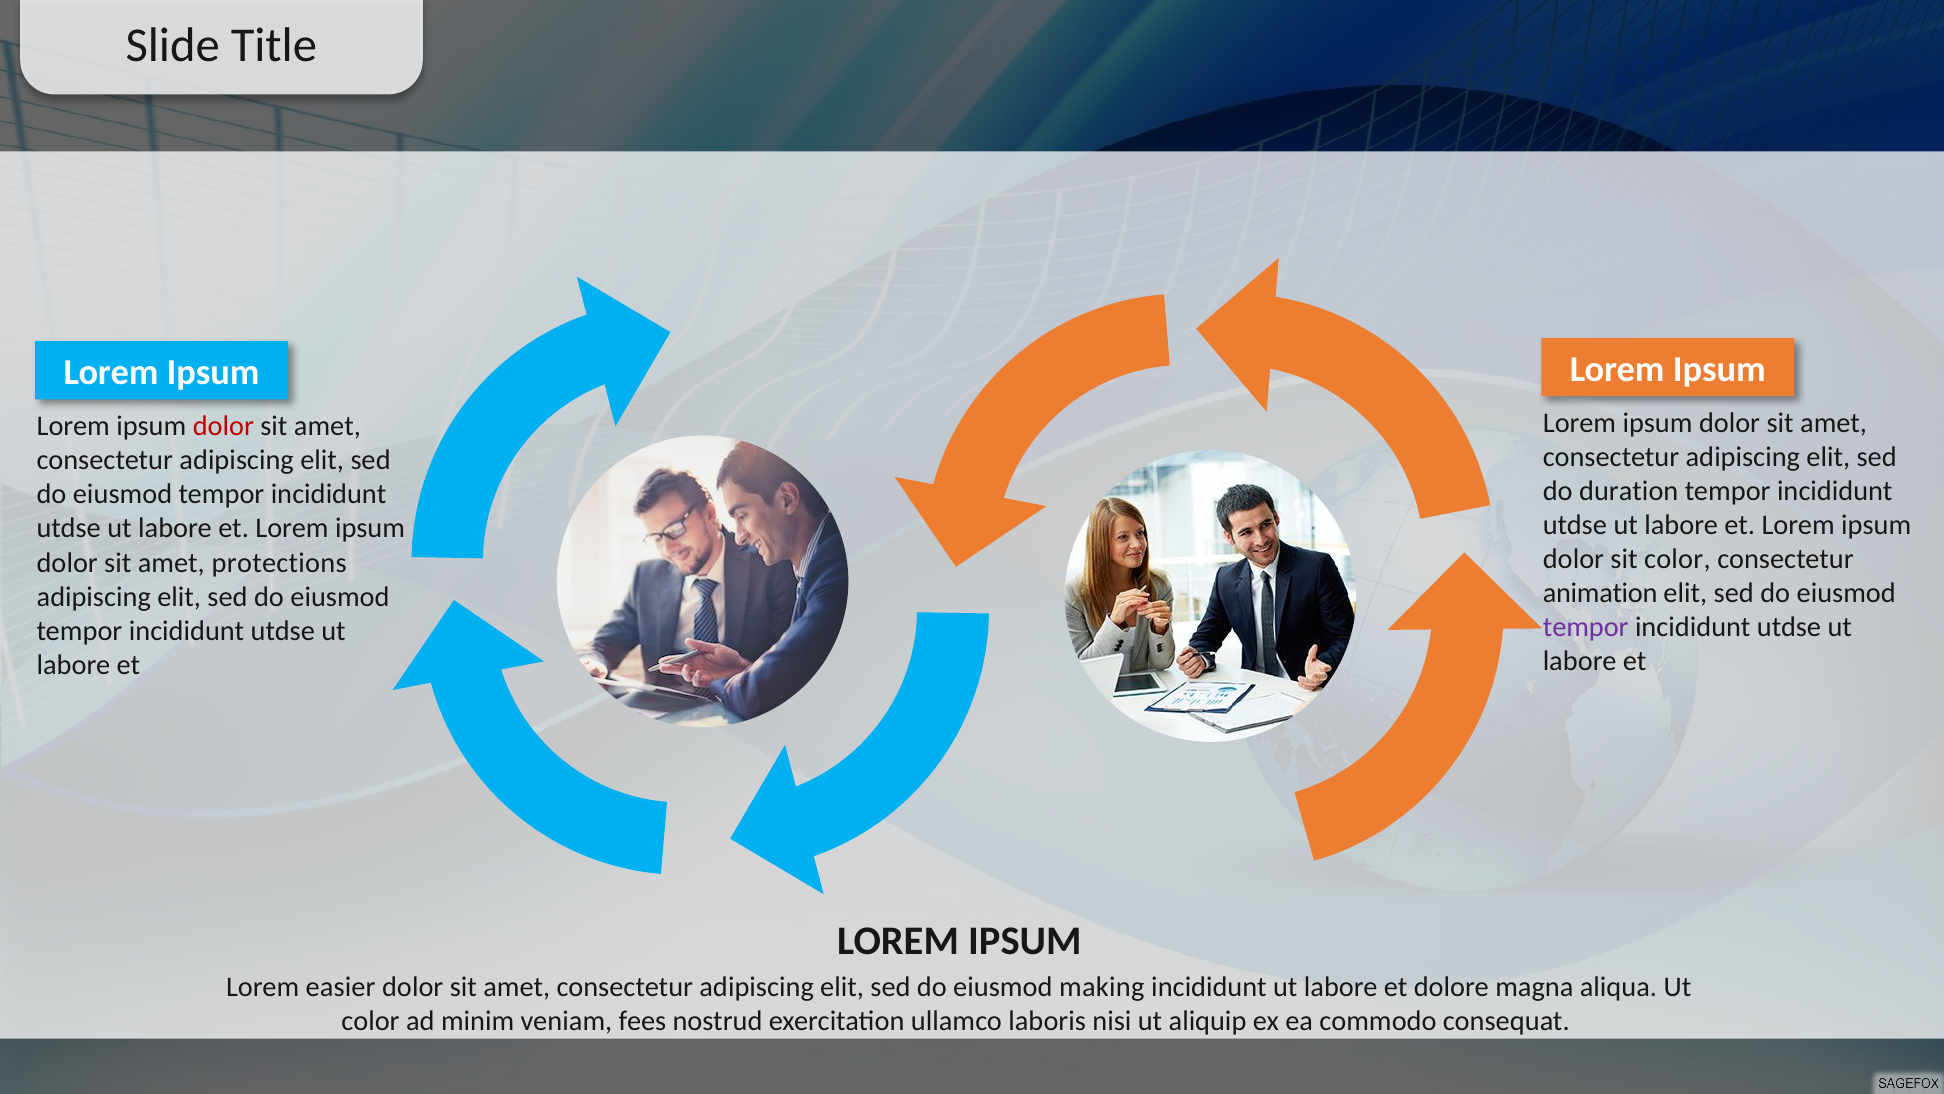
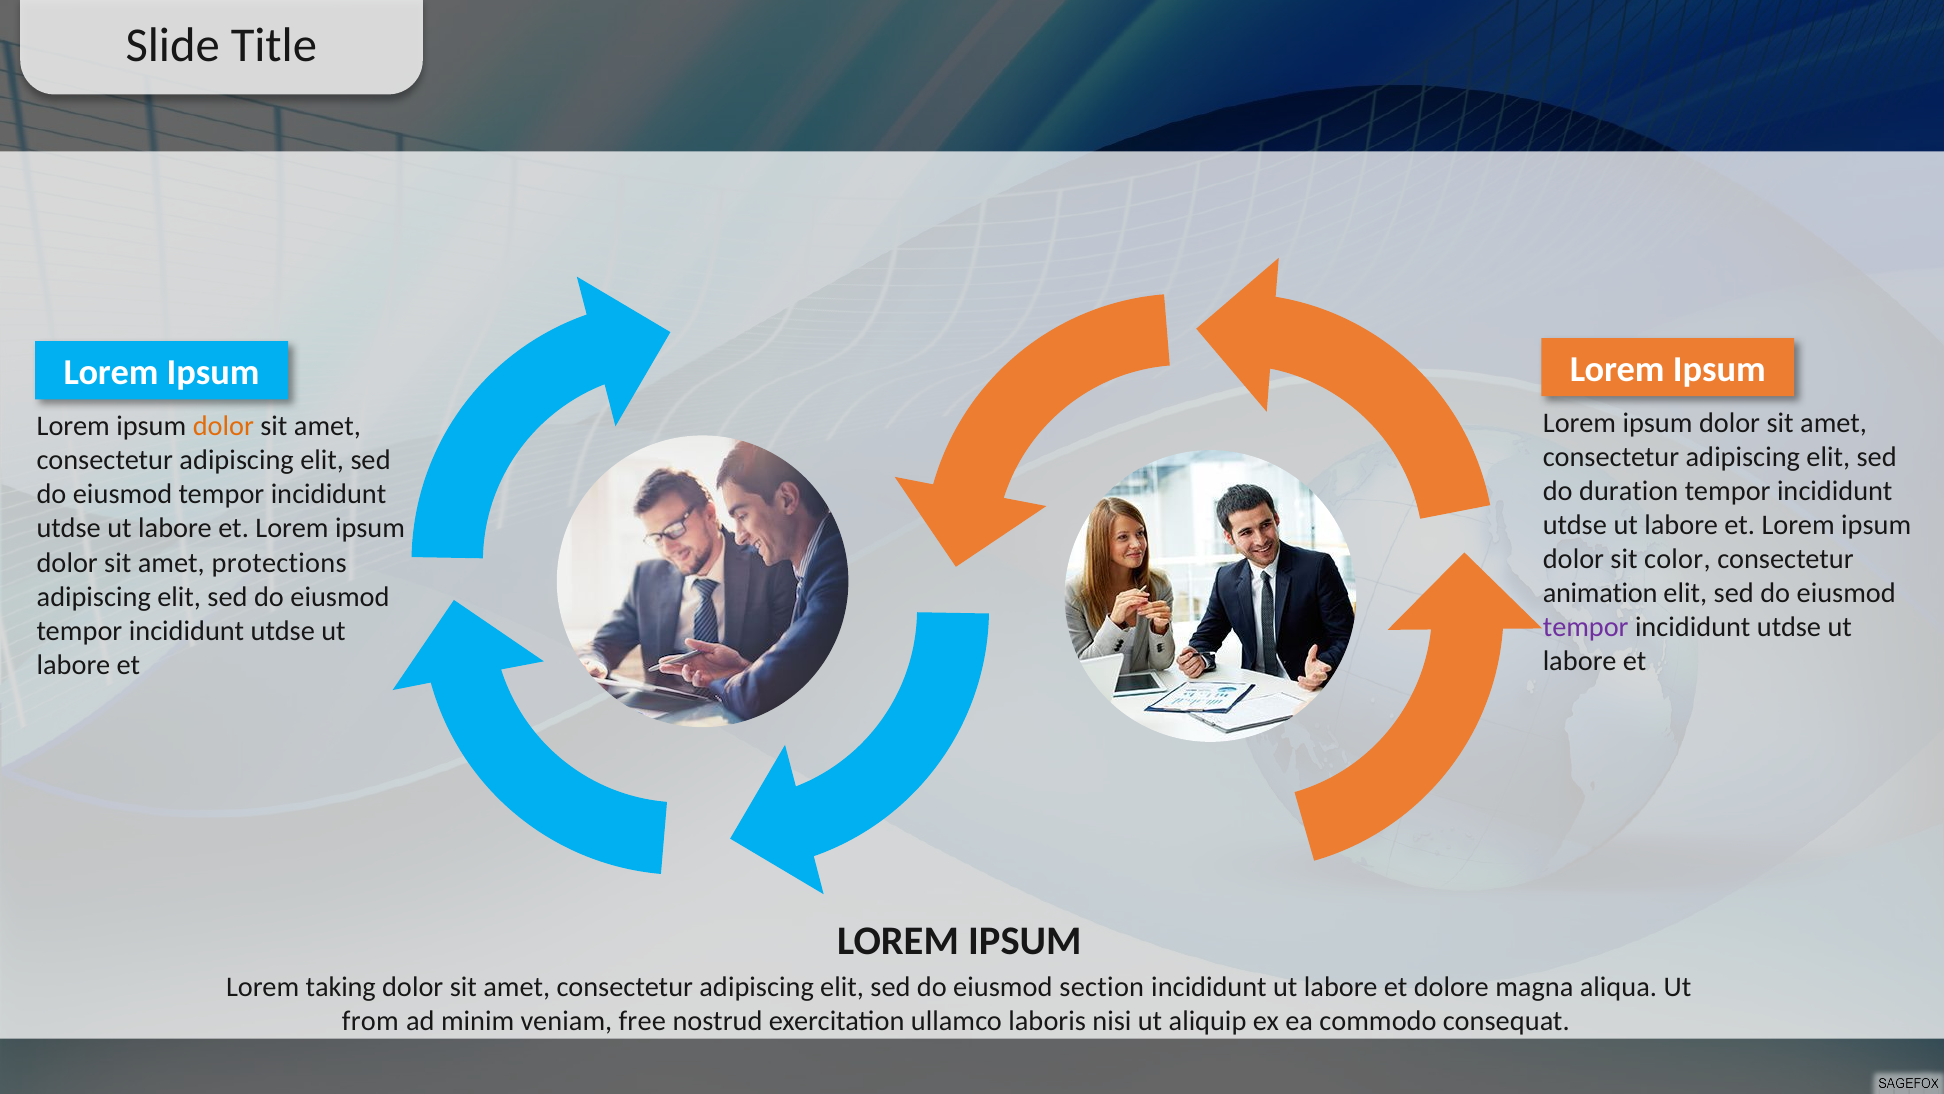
dolor at (223, 426) colour: red -> orange
easier: easier -> taking
making: making -> section
color at (371, 1021): color -> from
fees: fees -> free
